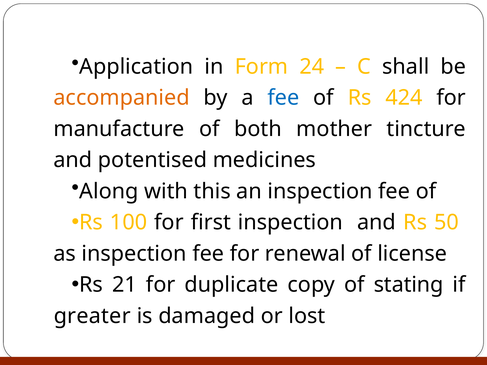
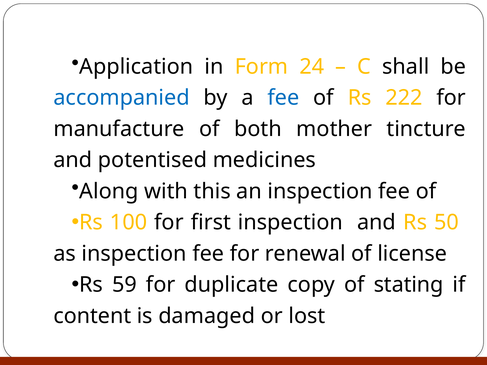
accompanied colour: orange -> blue
424: 424 -> 222
21: 21 -> 59
greater: greater -> content
